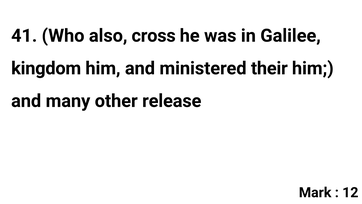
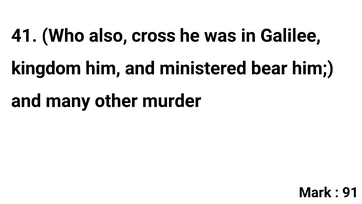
their: their -> bear
release: release -> murder
12: 12 -> 91
